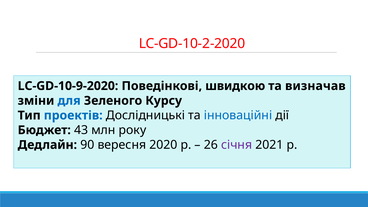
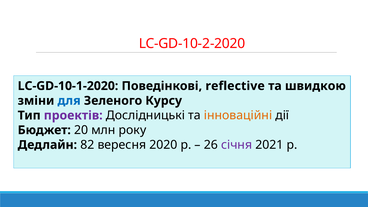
LC-GD-10-9-2020: LC-GD-10-9-2020 -> LC-GD-10-1-2020
швидкою: швидкою -> reflective
визначав: визначав -> швидкою
проектів colour: blue -> purple
інноваційні colour: blue -> orange
43: 43 -> 20
90: 90 -> 82
